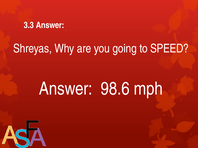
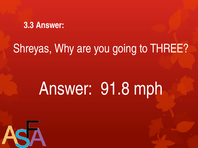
SPEED: SPEED -> THREE
98.6: 98.6 -> 91.8
